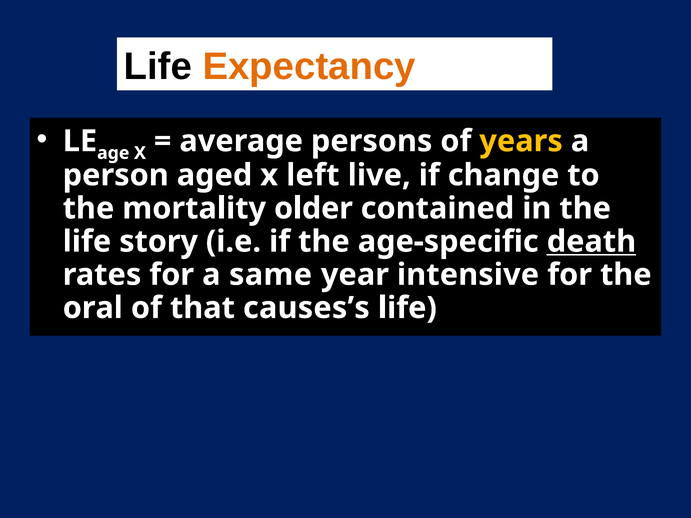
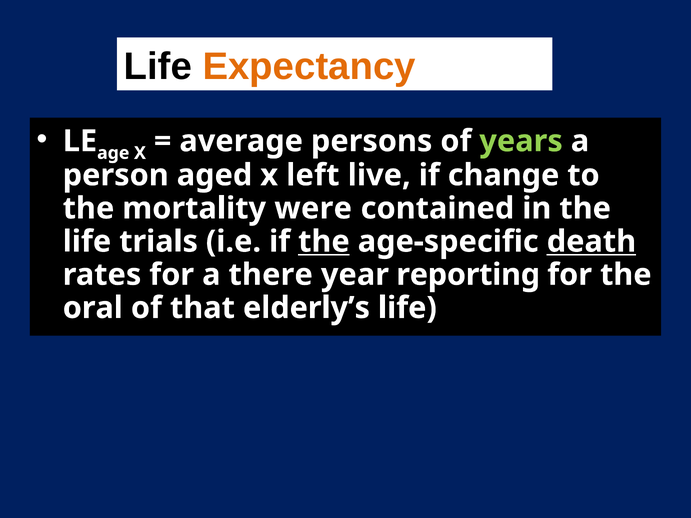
years colour: yellow -> light green
older: older -> were
story: story -> trials
the at (324, 242) underline: none -> present
same: same -> there
intensive: intensive -> reporting
causes’s: causes’s -> elderly’s
